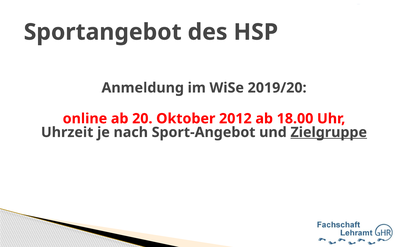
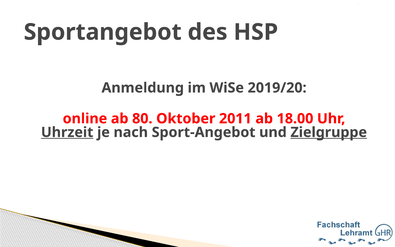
20: 20 -> 80
2012: 2012 -> 2011
Uhrzeit underline: none -> present
